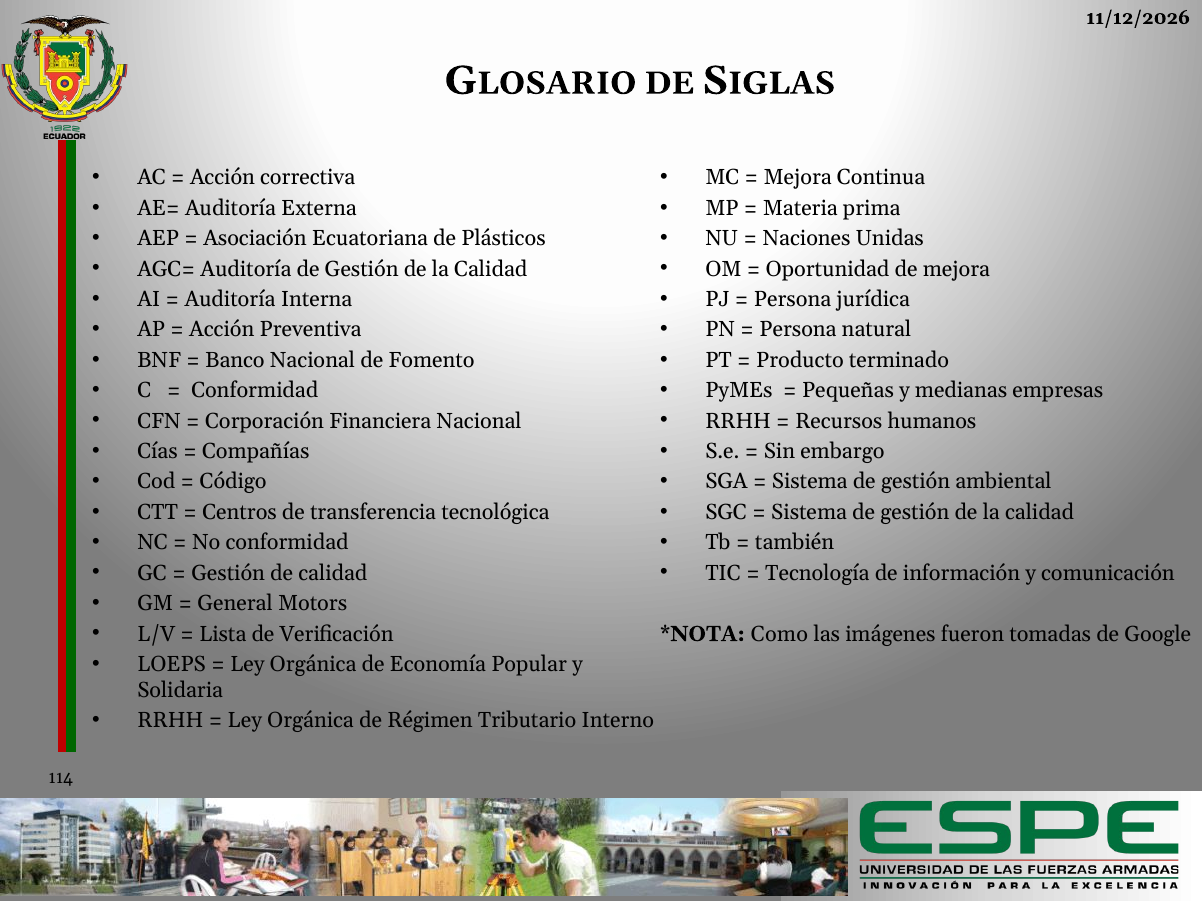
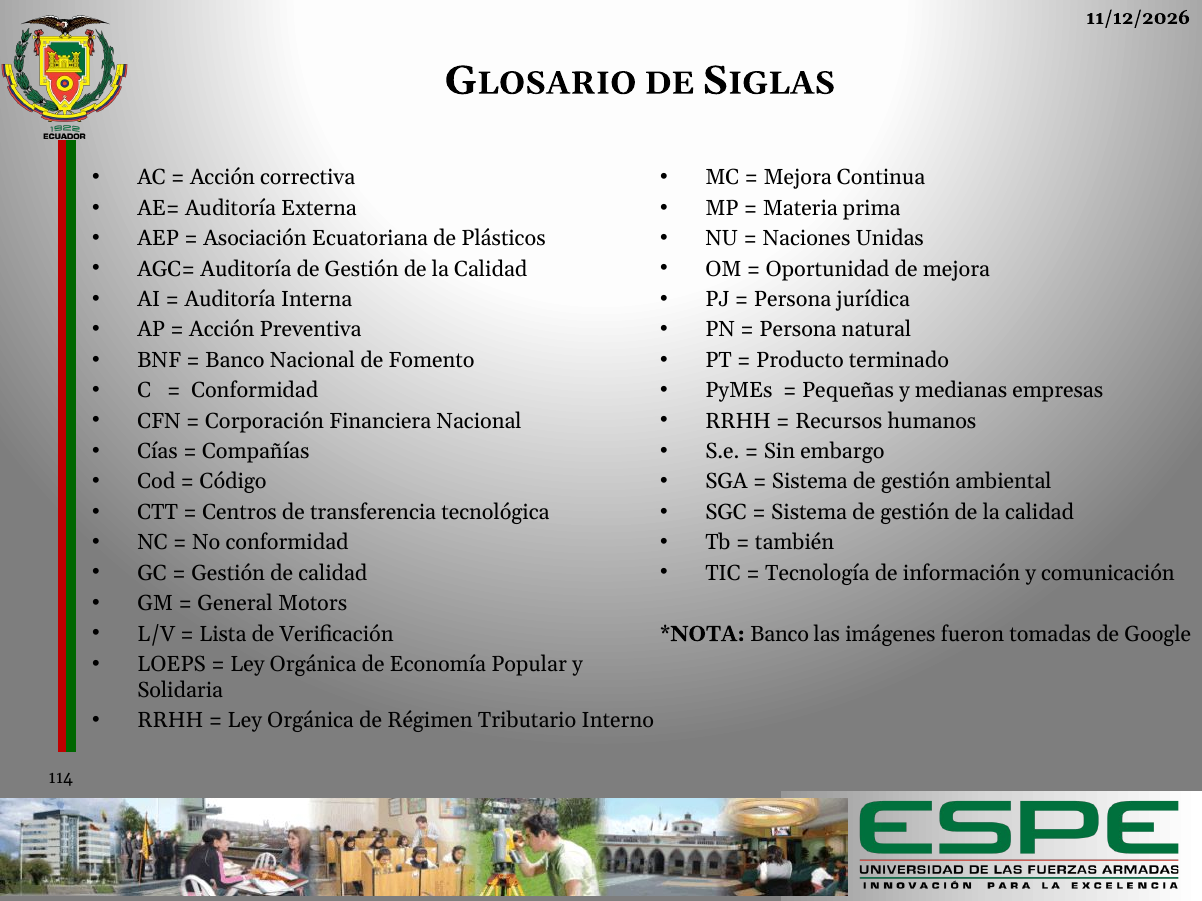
Como at (779, 634): Como -> Banco
